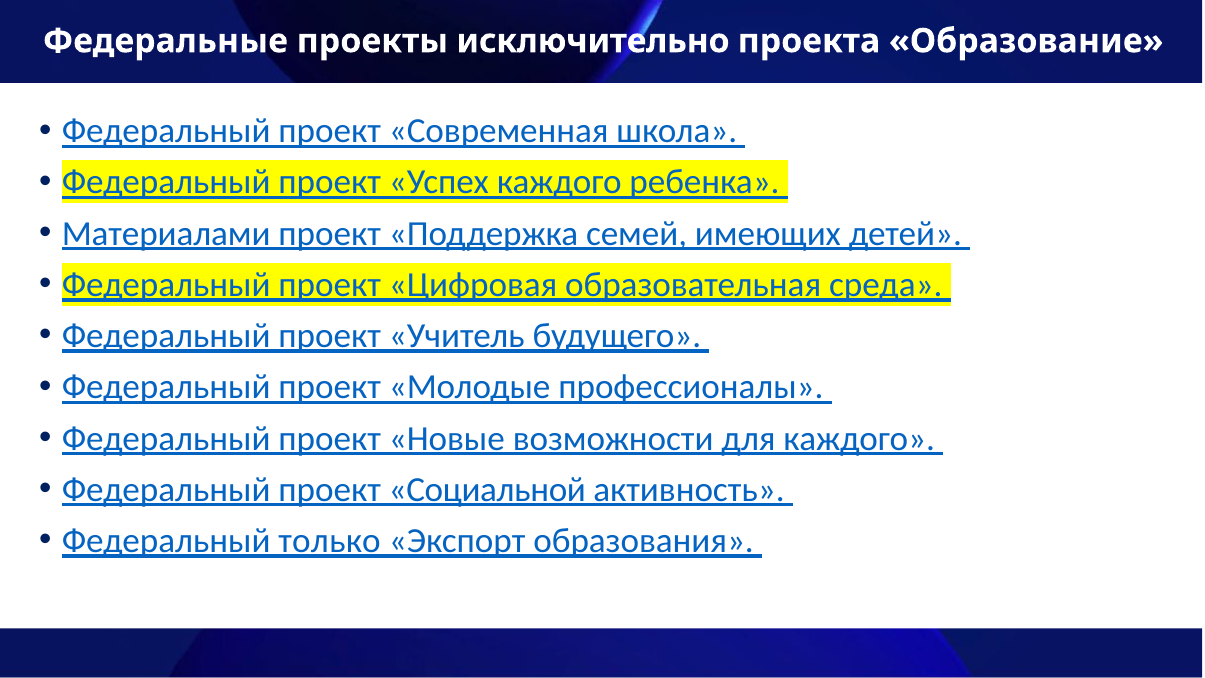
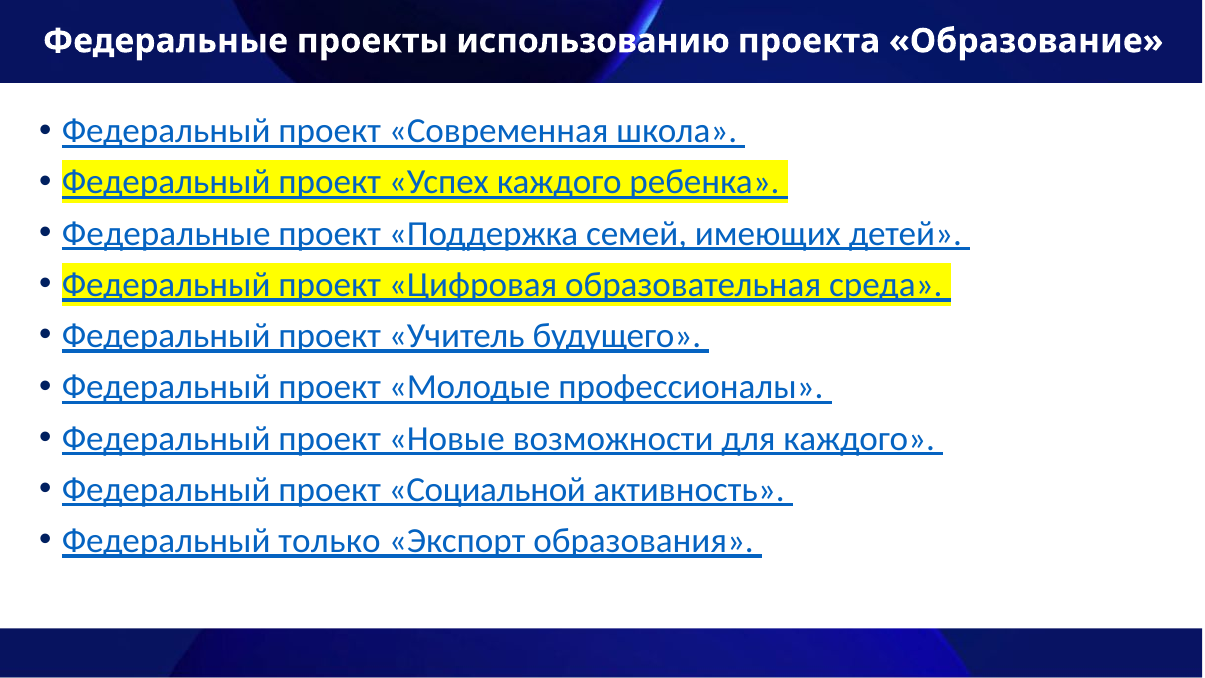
исключительно: исключительно -> использованию
Материалами at (166, 234): Материалами -> Федеральные
